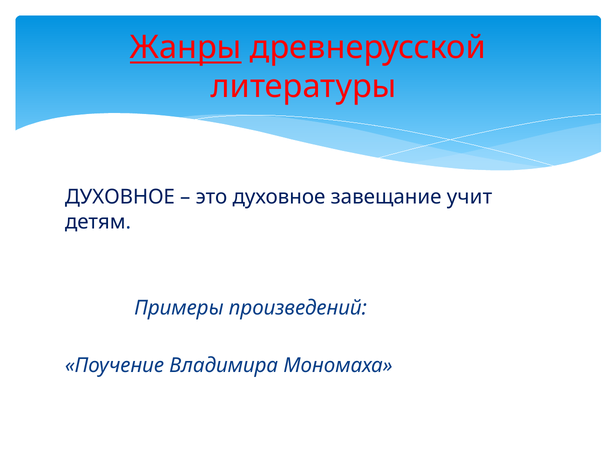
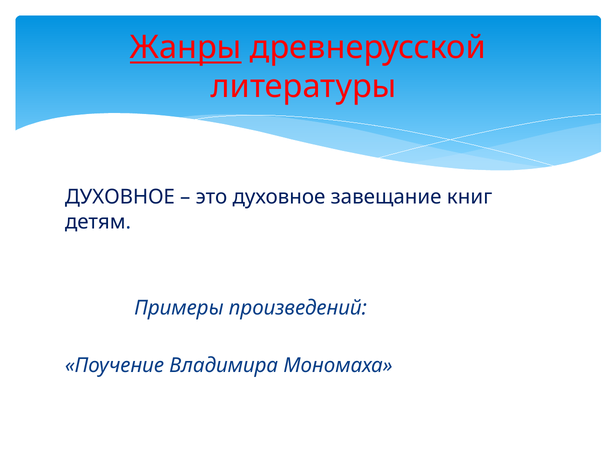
учит: учит -> книг
